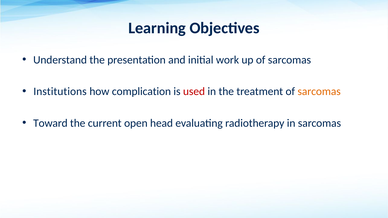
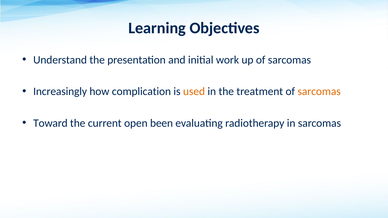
Institutions: Institutions -> Increasingly
used colour: red -> orange
head: head -> been
